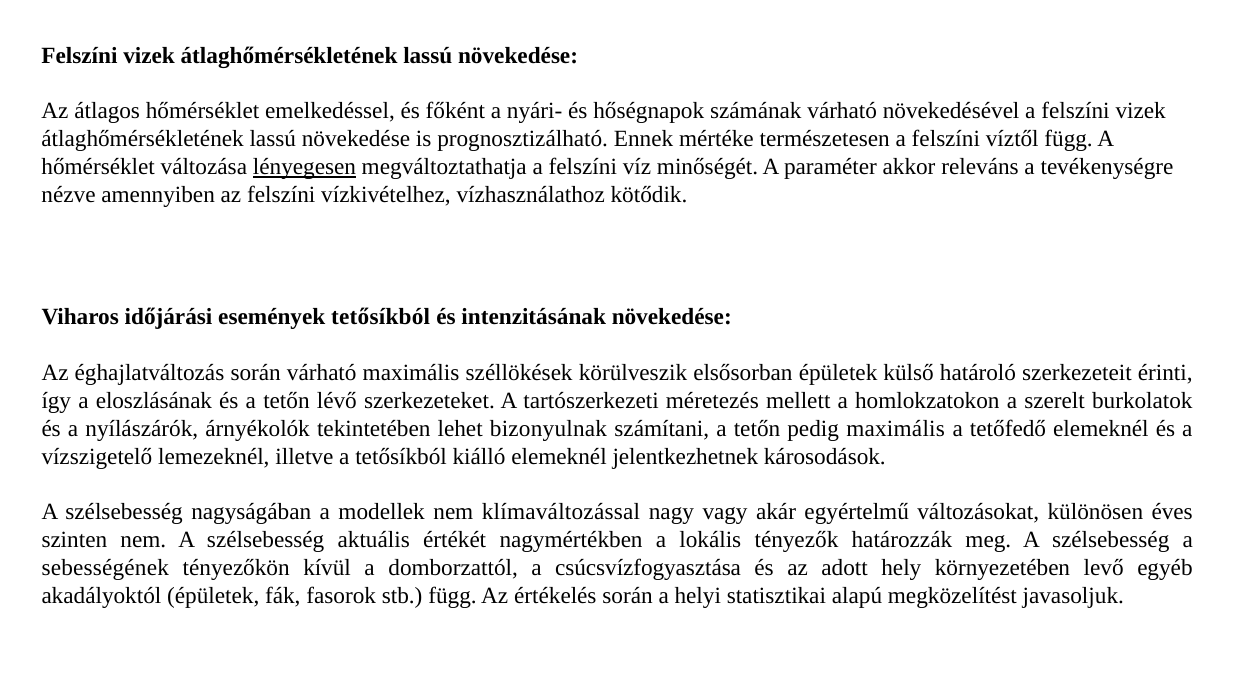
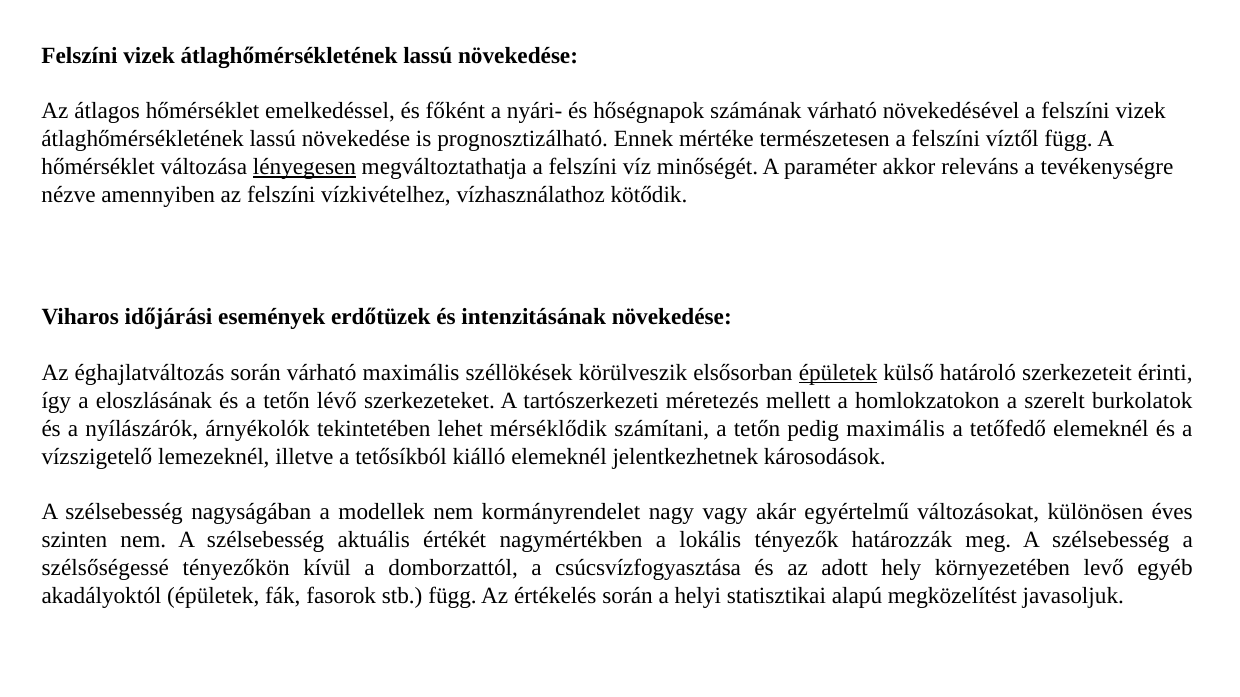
események tetősíkból: tetősíkból -> erdőtüzek
épületek at (838, 373) underline: none -> present
bizonyulnak: bizonyulnak -> mérséklődik
klímaváltozással: klímaváltozással -> kormányrendelet
sebességének: sebességének -> szélsőségessé
